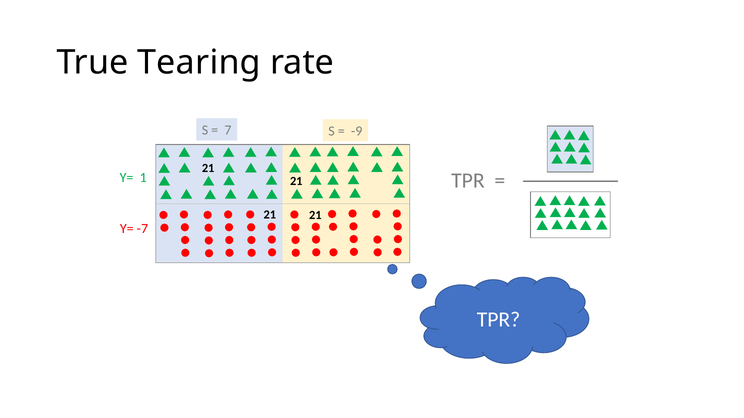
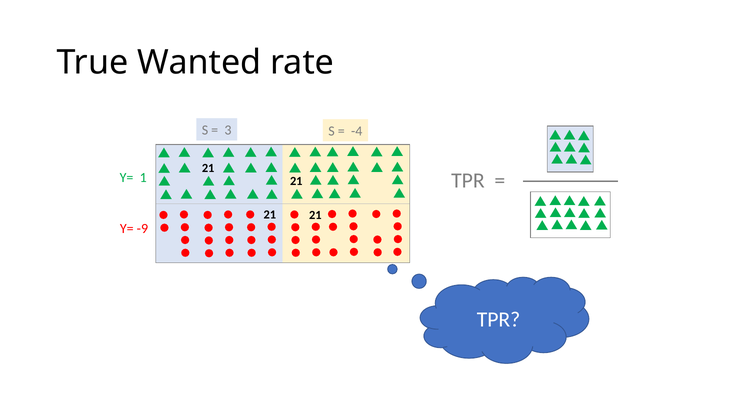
Tearing: Tearing -> Wanted
7: 7 -> 3
-9: -9 -> -4
-7: -7 -> -9
